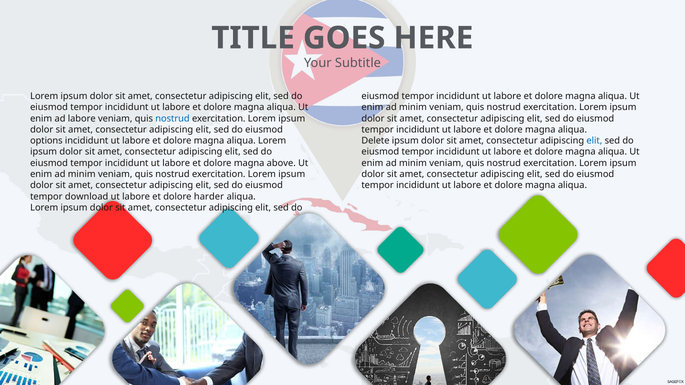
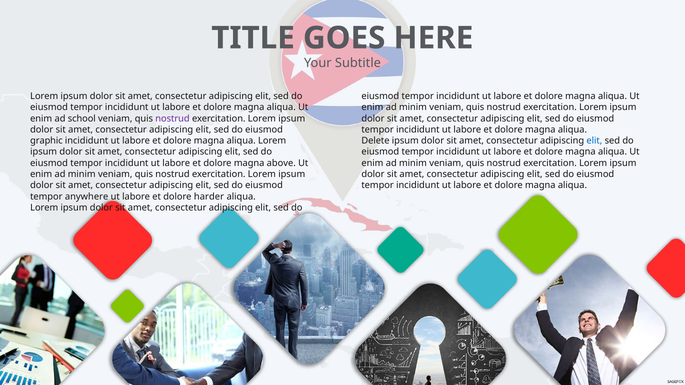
ad labore: labore -> school
nostrud at (172, 119) colour: blue -> purple
options: options -> graphic
download: download -> anywhere
